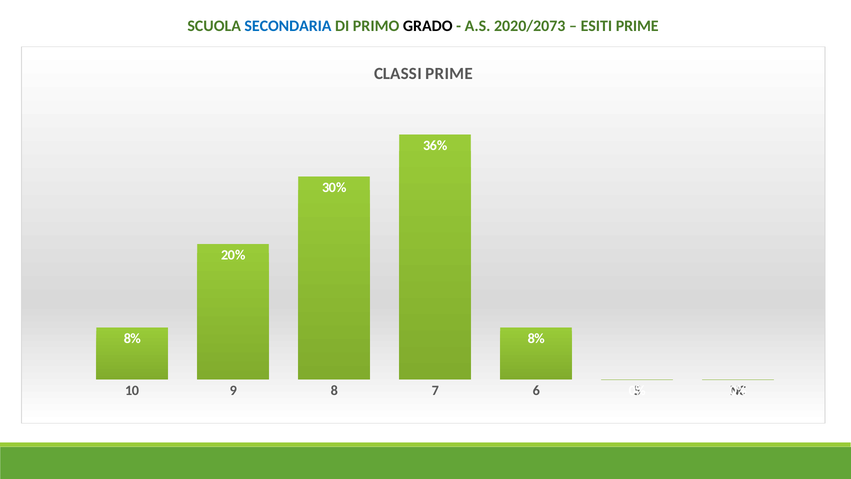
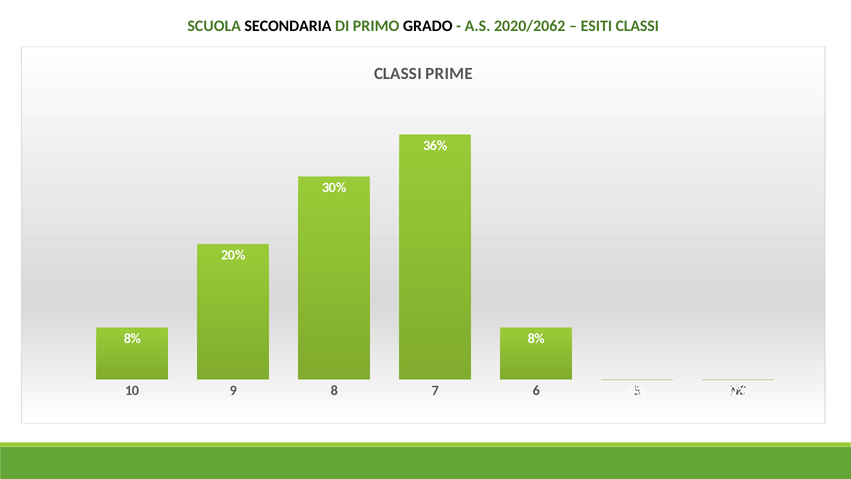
SECONDARIA colour: blue -> black
2020/2073: 2020/2073 -> 2020/2062
ESITI PRIME: PRIME -> CLASSI
